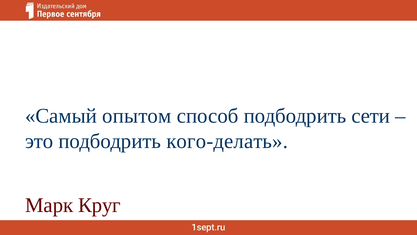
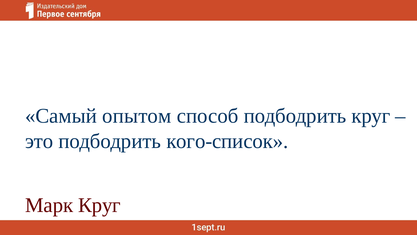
подбодрить сети: сети -> круг
кого-делать: кого-делать -> кого-список
